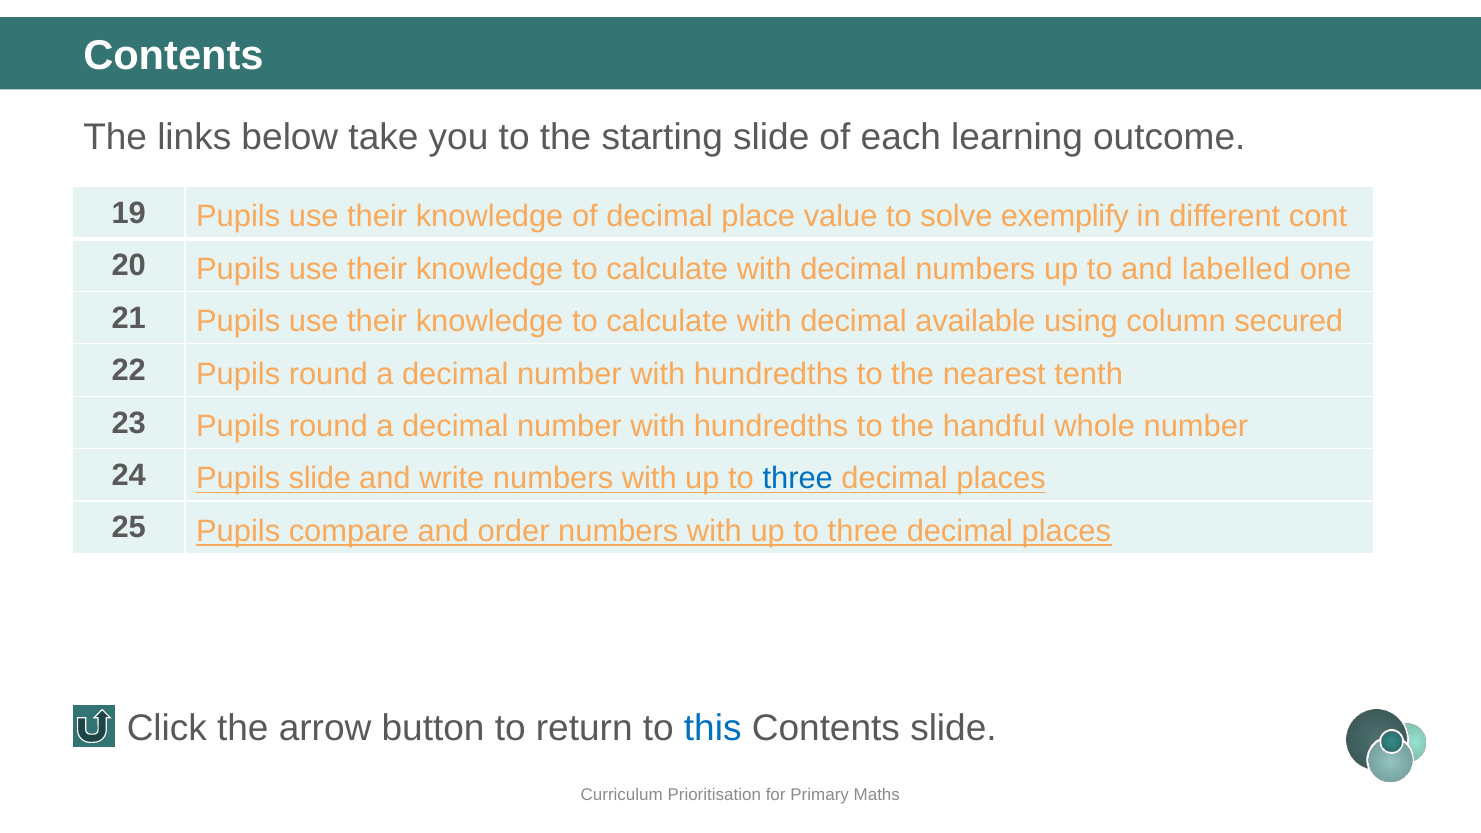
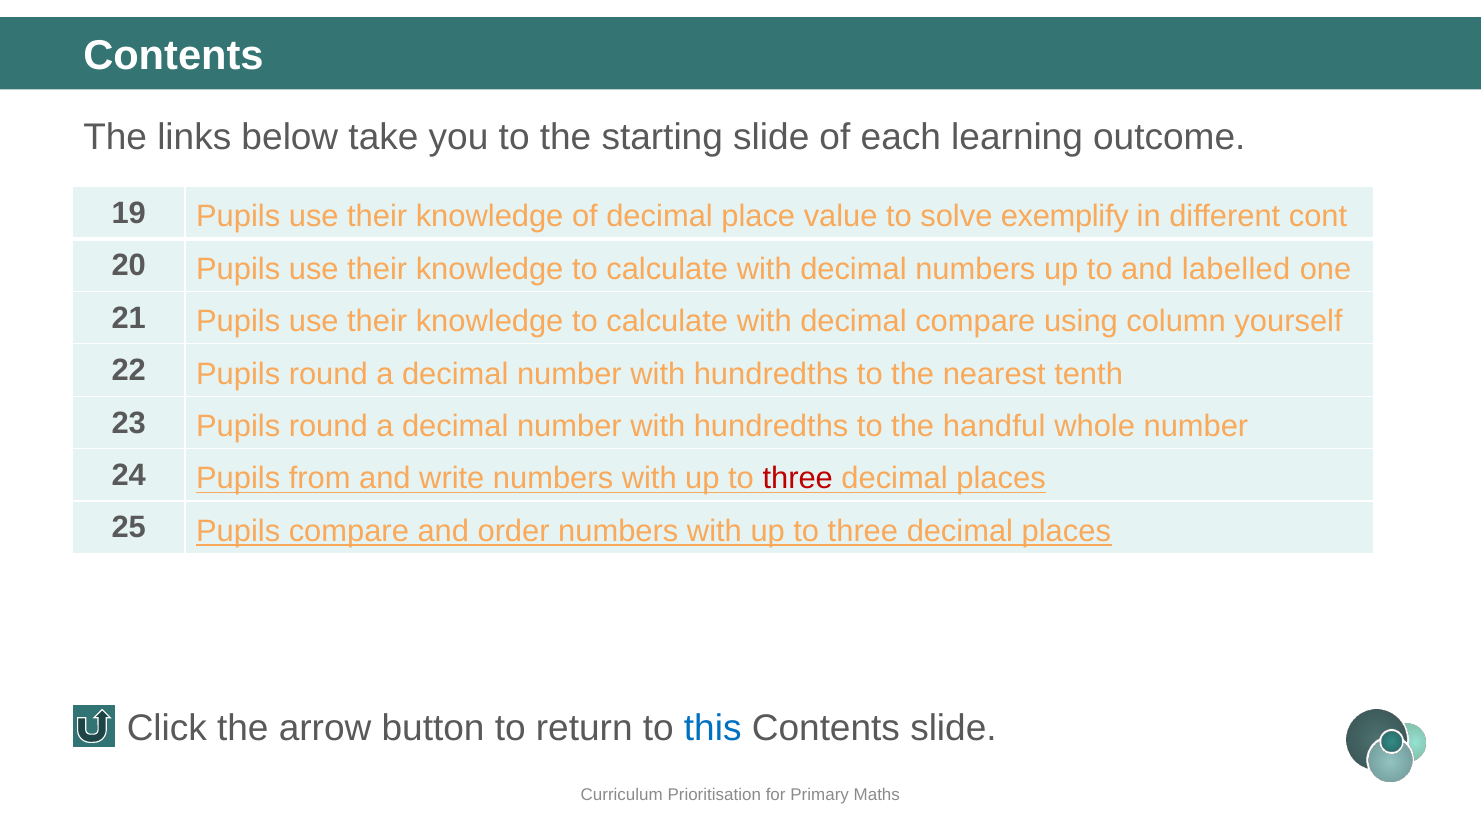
decimal available: available -> compare
secured: secured -> yourself
Pupils slide: slide -> from
three at (798, 479) colour: blue -> red
